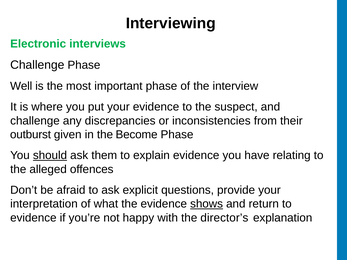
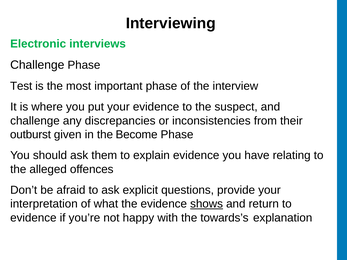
Well: Well -> Test
should underline: present -> none
director’s: director’s -> towards’s
